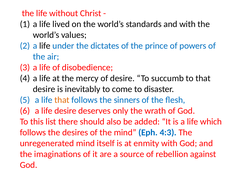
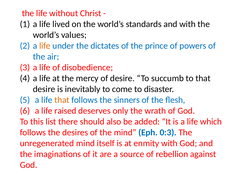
life at (45, 46) colour: black -> orange
life desire: desire -> raised
4:3: 4:3 -> 0:3
